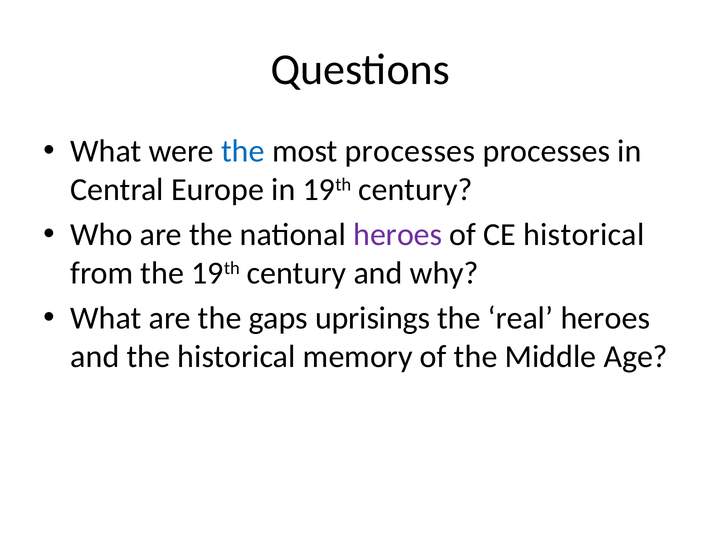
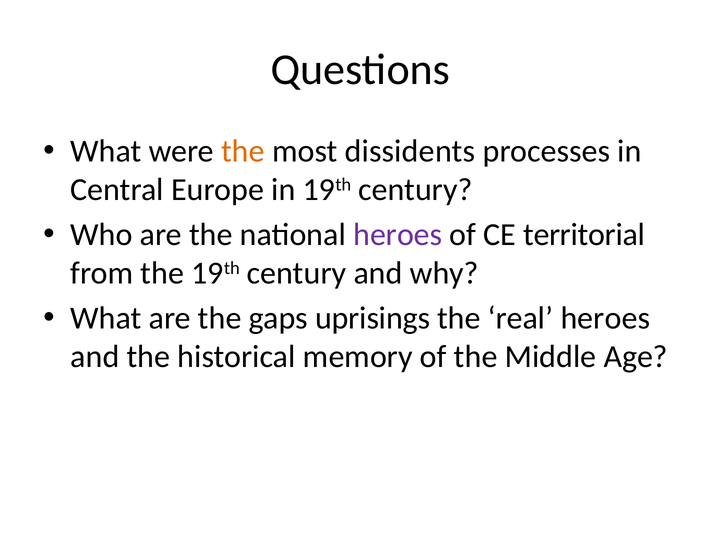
the at (243, 151) colour: blue -> orange
most processes: processes -> dissidents
CE historical: historical -> territorial
